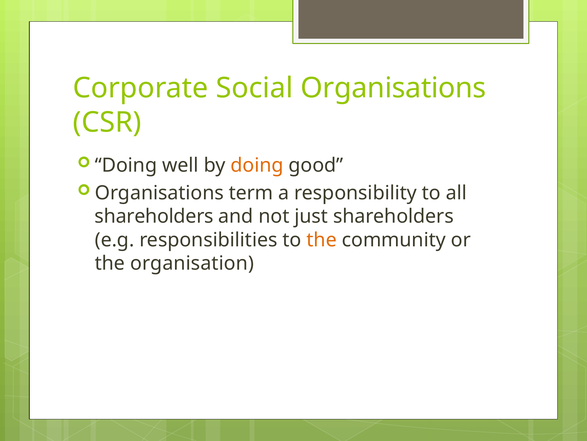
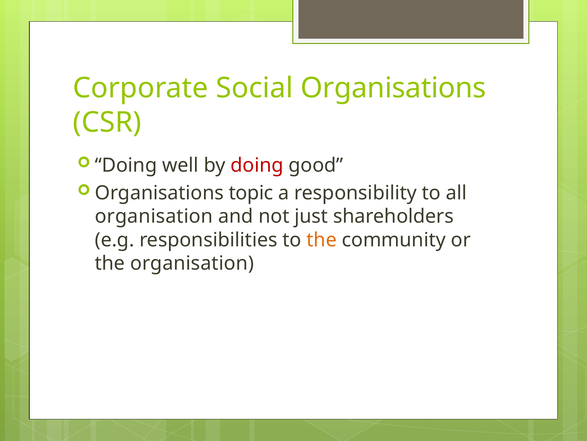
doing at (257, 165) colour: orange -> red
term: term -> topic
shareholders at (154, 216): shareholders -> organisation
